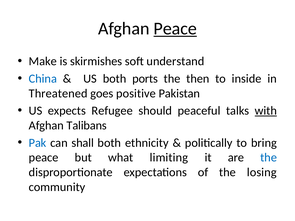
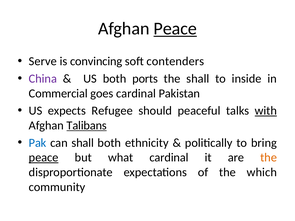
Make: Make -> Serve
skirmishes: skirmishes -> convincing
understand: understand -> contenders
China colour: blue -> purple
the then: then -> shall
Threatened: Threatened -> Commercial
goes positive: positive -> cardinal
Talibans underline: none -> present
peace at (44, 158) underline: none -> present
what limiting: limiting -> cardinal
the at (269, 158) colour: blue -> orange
losing: losing -> which
